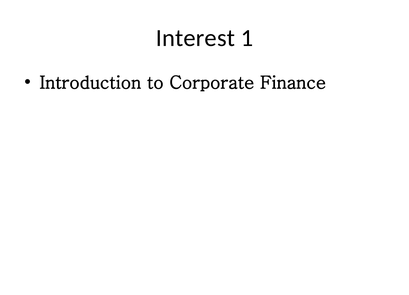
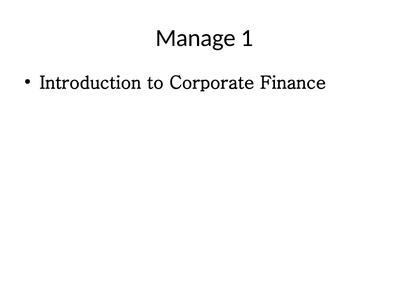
Interest: Interest -> Manage
